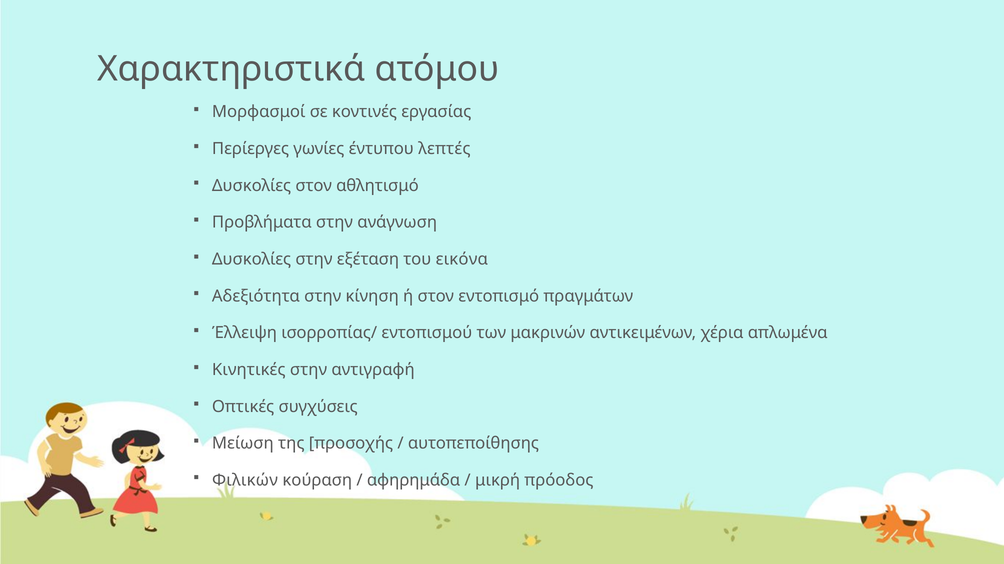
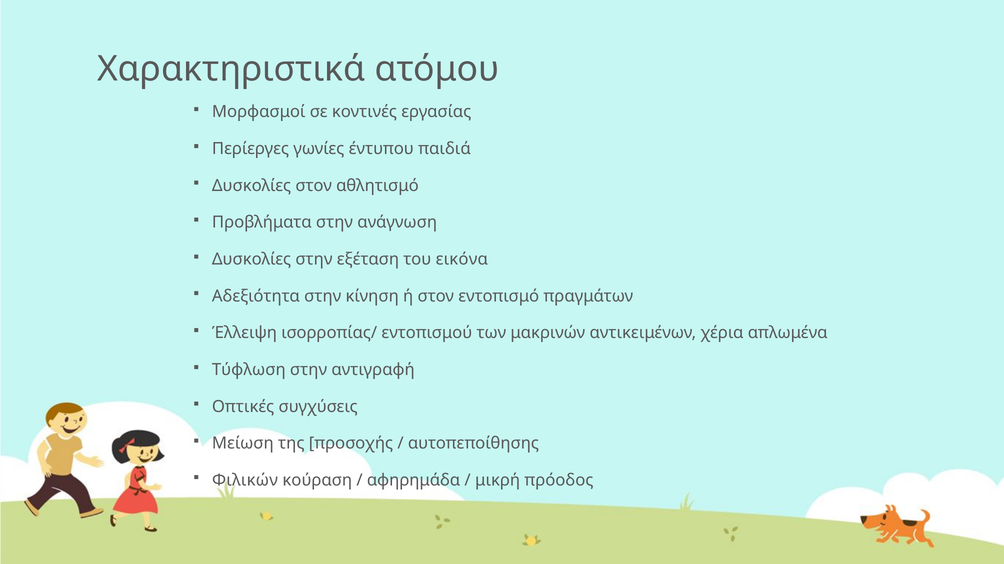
λεπτές: λεπτές -> παιδιά
Κινητικές: Κινητικές -> Τύφλωση
